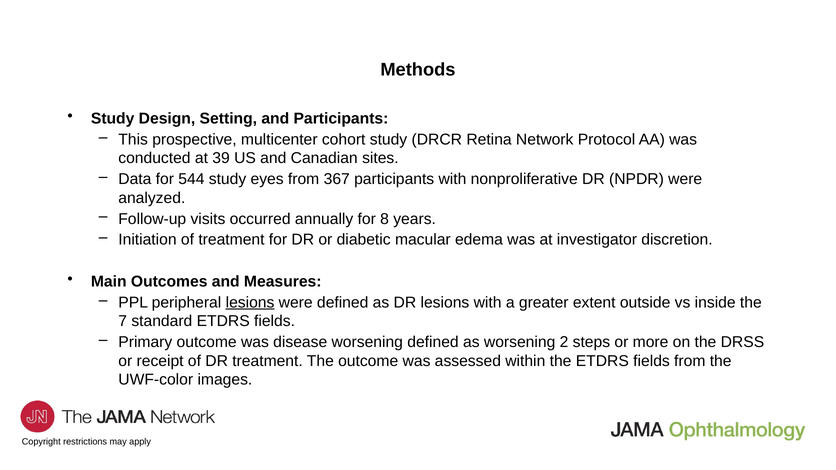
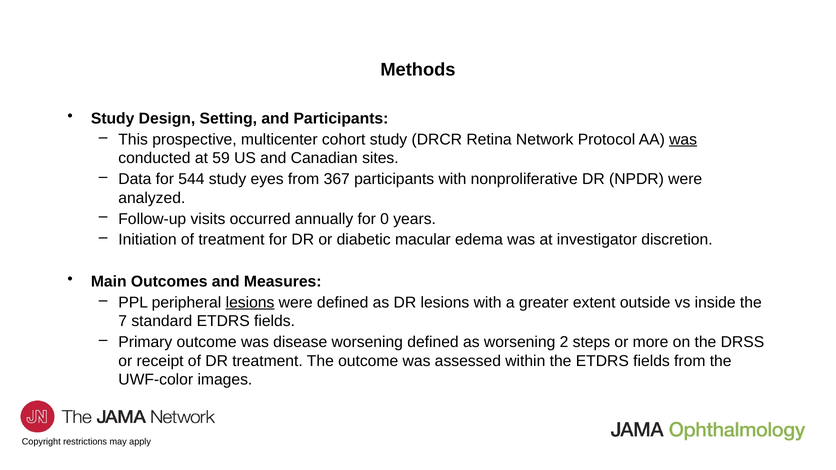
was at (683, 140) underline: none -> present
39: 39 -> 59
8: 8 -> 0
